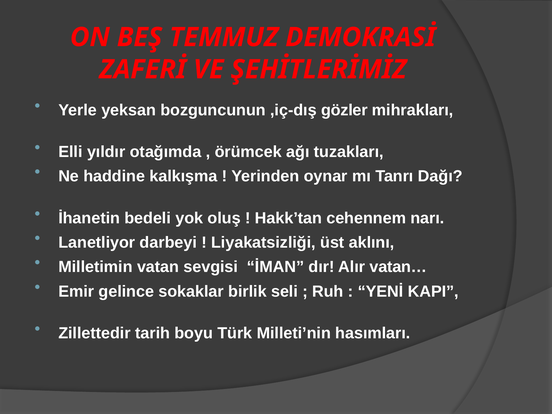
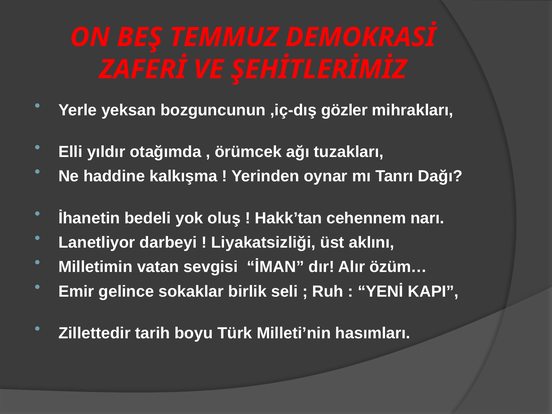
vatan…: vatan… -> özüm…
